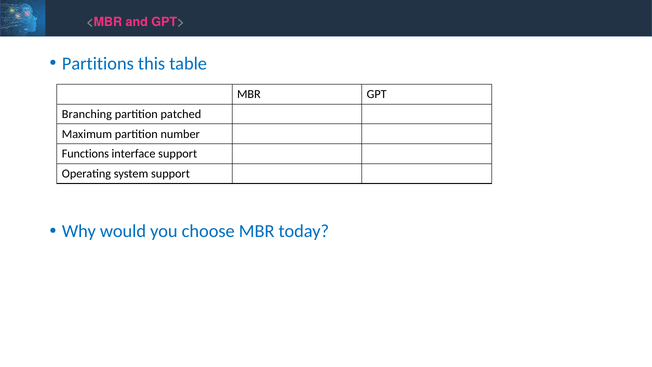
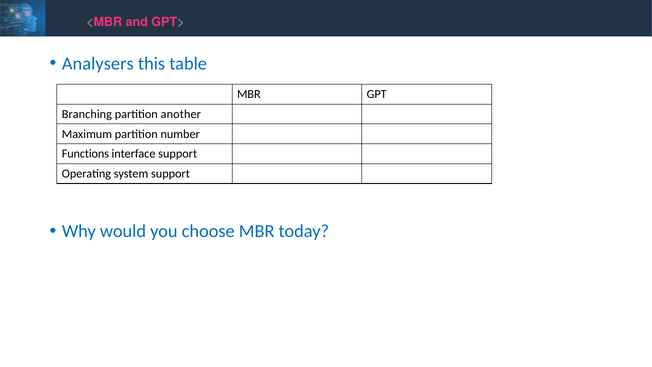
Partitions: Partitions -> Analysers
patched: patched -> another
